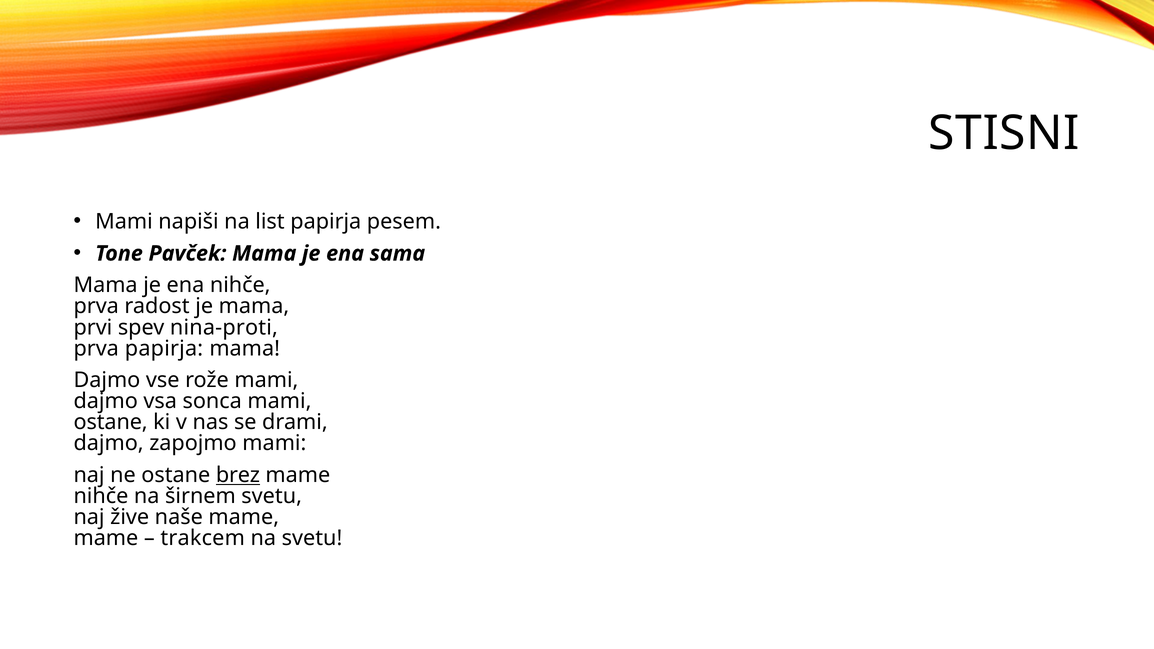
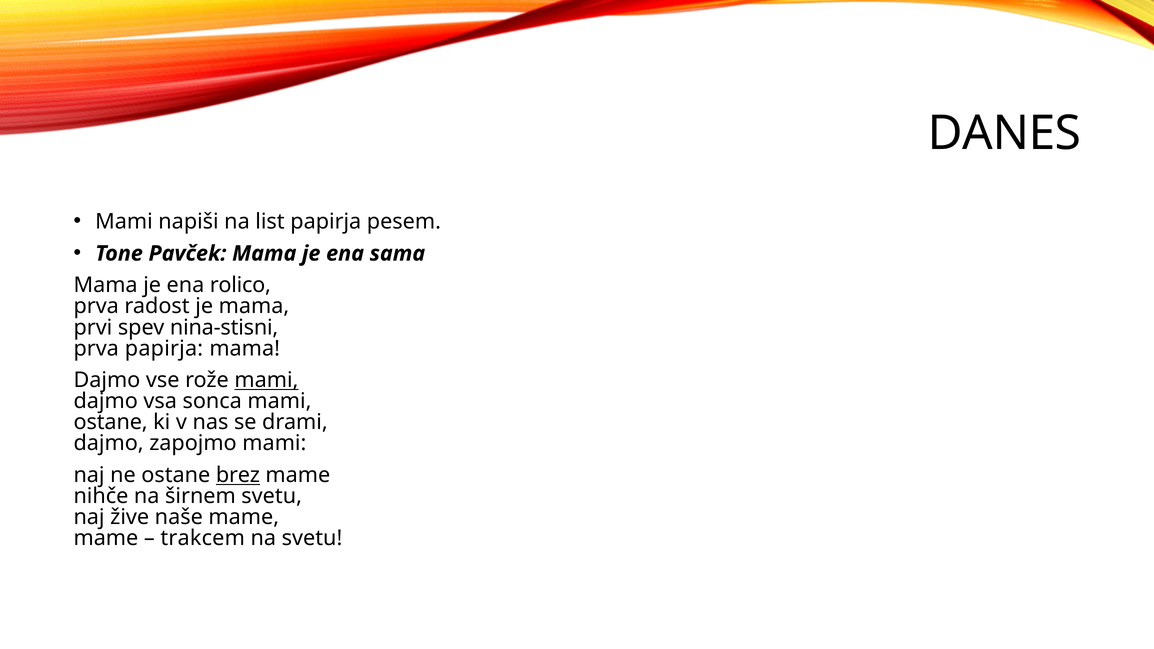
STISNI: STISNI -> DANES
ena nihče: nihče -> rolico
nina-proti: nina-proti -> nina-stisni
mami at (266, 380) underline: none -> present
